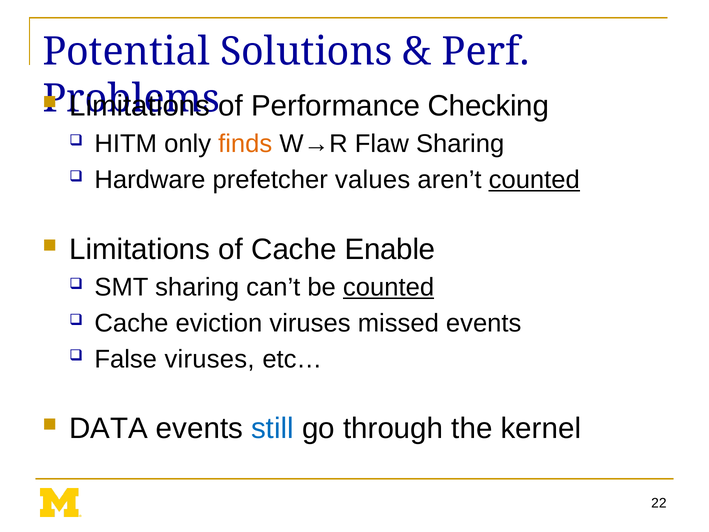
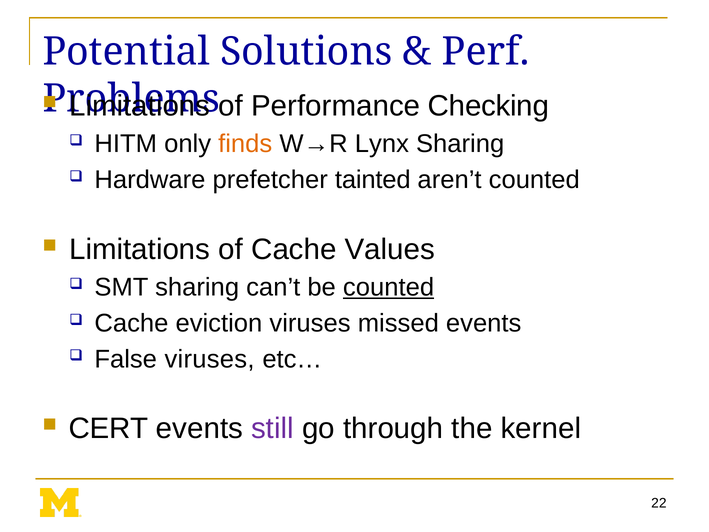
Flaw: Flaw -> Lynx
values: values -> tainted
counted at (534, 180) underline: present -> none
Enable: Enable -> Values
DATA: DATA -> CERT
still colour: blue -> purple
